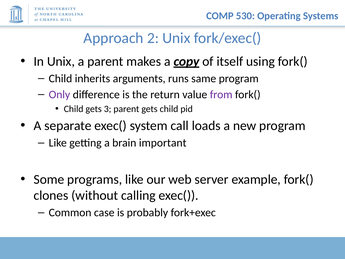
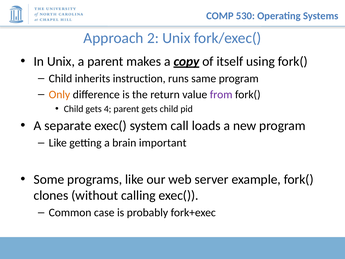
arguments: arguments -> instruction
Only colour: purple -> orange
3: 3 -> 4
